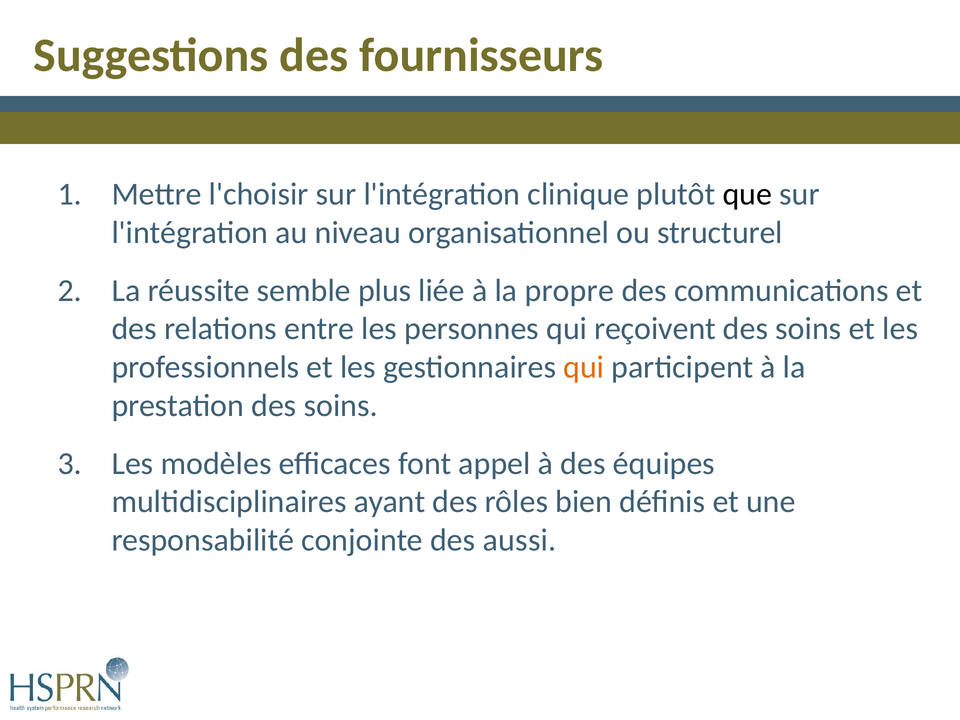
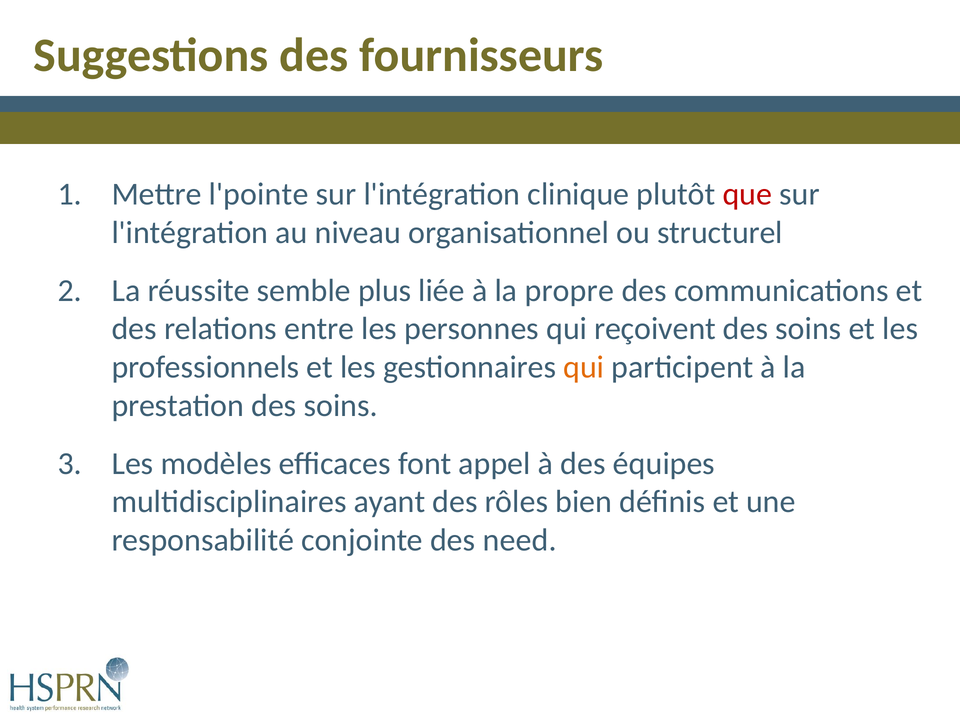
l'choisir: l'choisir -> l'pointe
que colour: black -> red
aussi: aussi -> need
